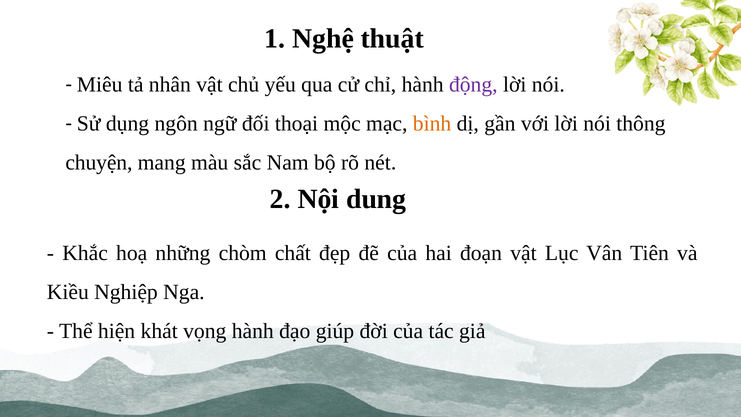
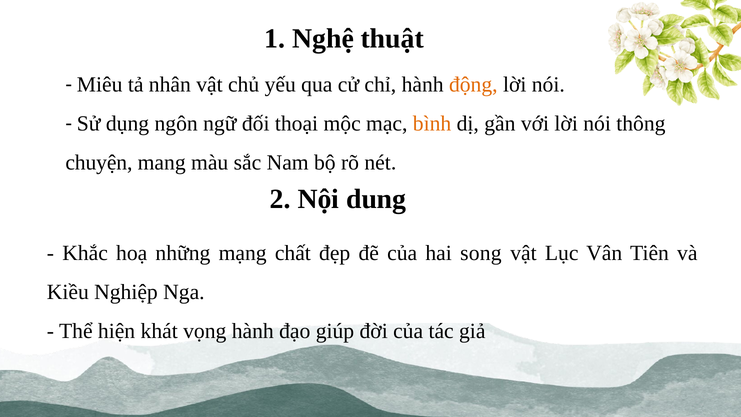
động colour: purple -> orange
chòm: chòm -> mạng
đoạn: đoạn -> song
